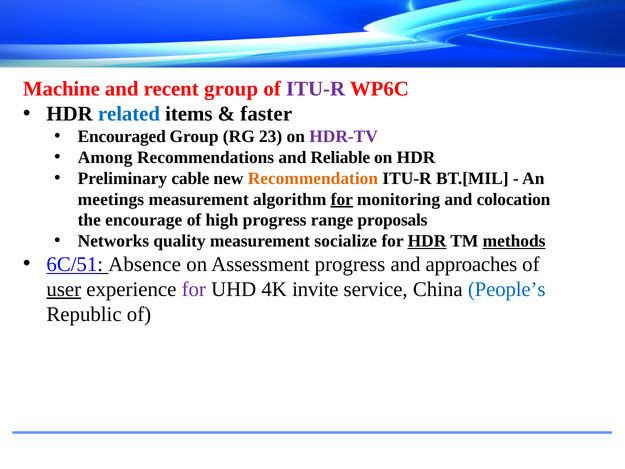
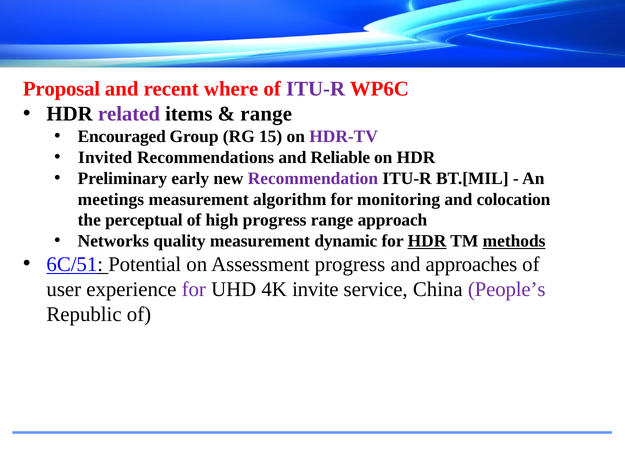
Machine: Machine -> Proposal
recent group: group -> where
related colour: blue -> purple
faster at (266, 114): faster -> range
23: 23 -> 15
Among: Among -> Invited
cable: cable -> early
Recommendation colour: orange -> purple
for at (342, 199) underline: present -> none
encourage: encourage -> perceptual
proposals: proposals -> approach
socialize: socialize -> dynamic
Absence: Absence -> Potential
user underline: present -> none
People’s colour: blue -> purple
